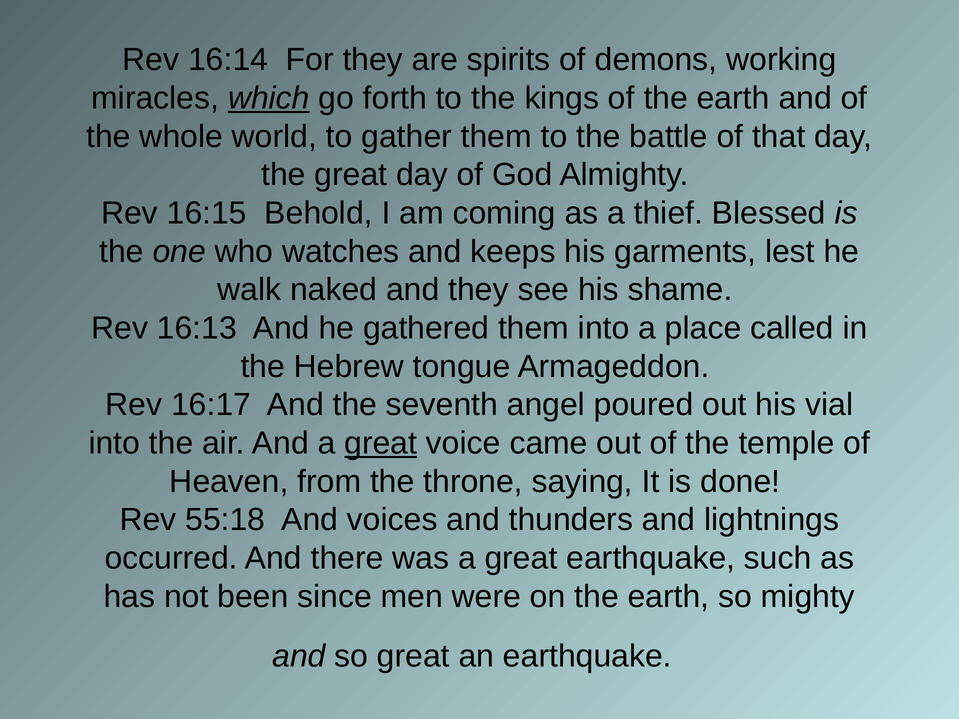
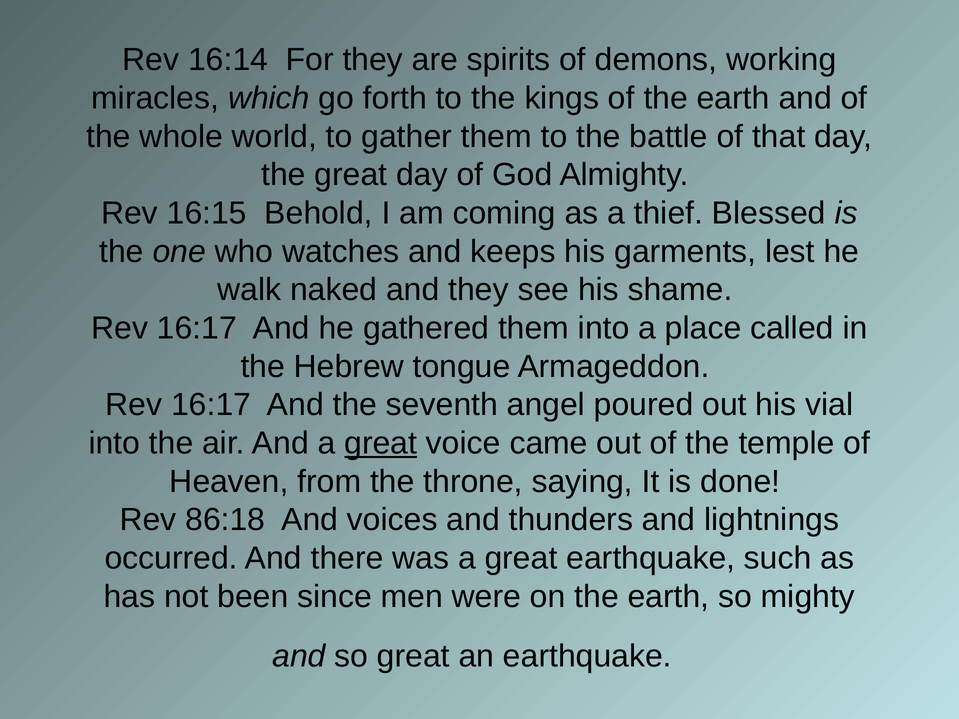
which underline: present -> none
16:13 at (197, 328): 16:13 -> 16:17
55:18: 55:18 -> 86:18
